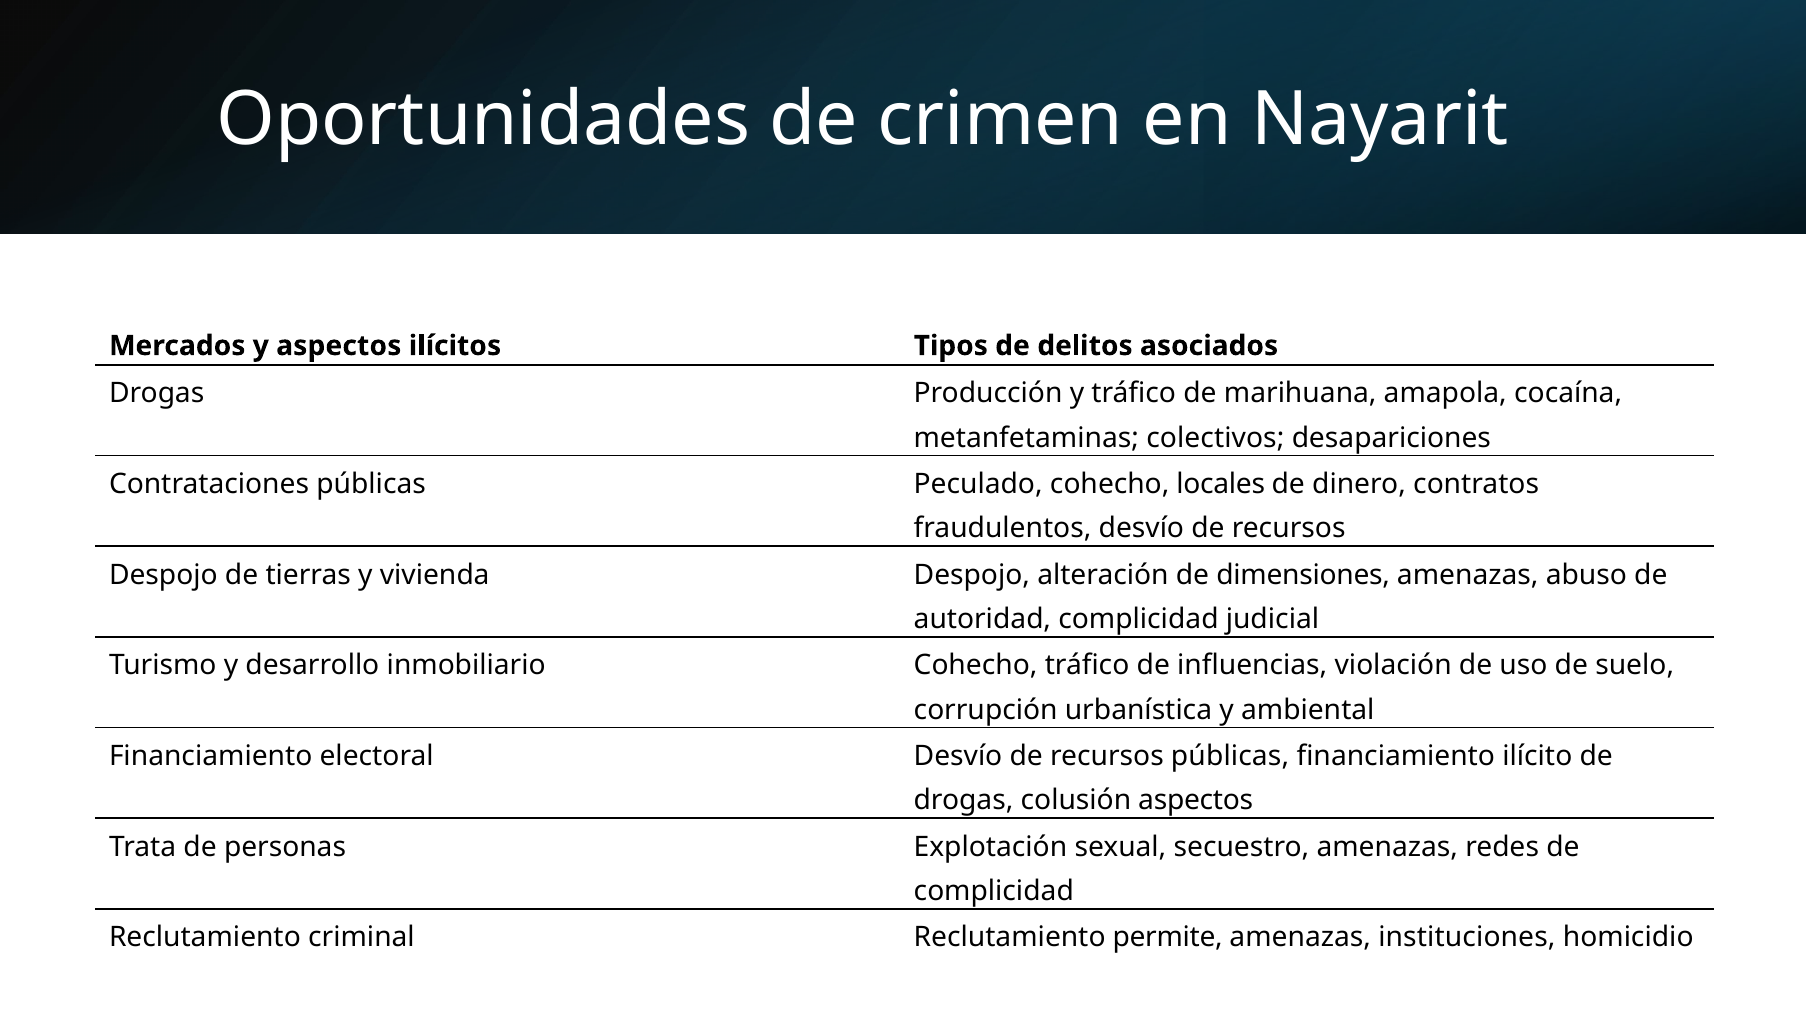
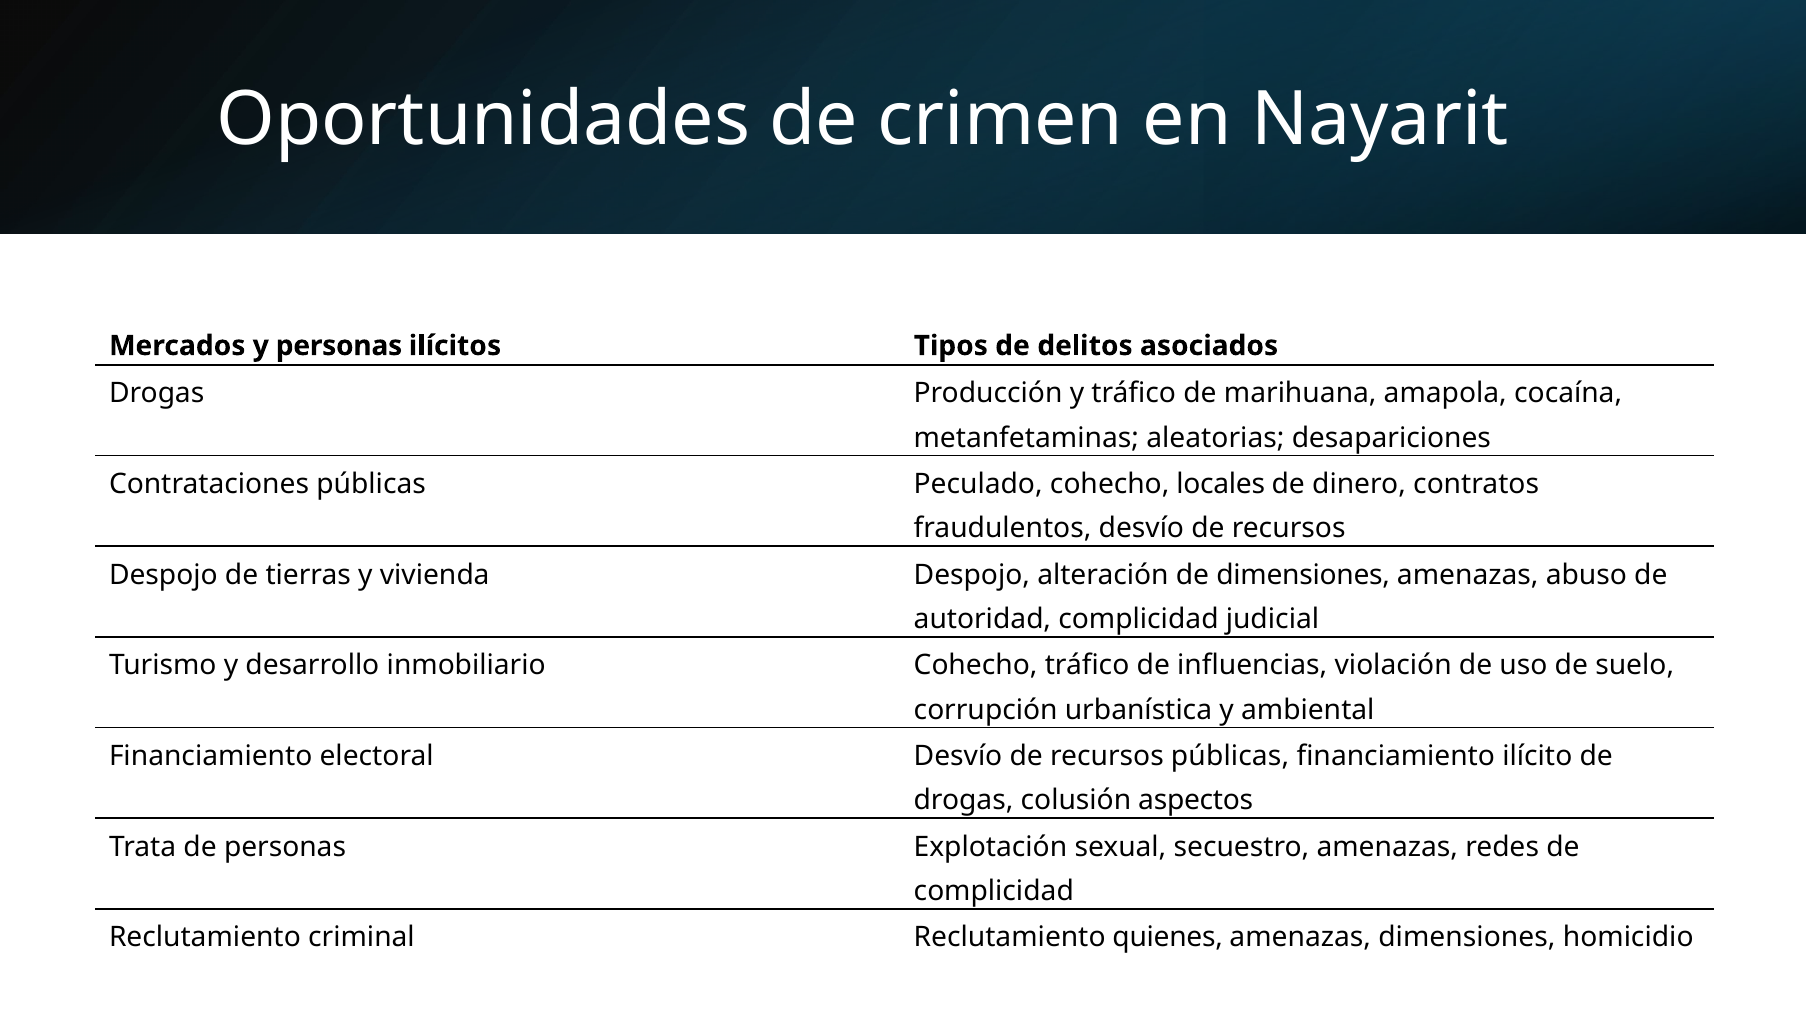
y aspectos: aspectos -> personas
colectivos: colectivos -> aleatorias
permite: permite -> quienes
amenazas instituciones: instituciones -> dimensiones
